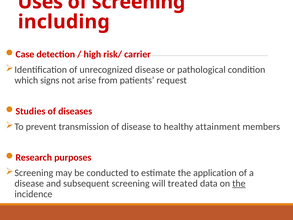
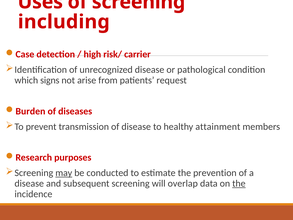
Studies: Studies -> Burden
may underline: none -> present
application: application -> prevention
treated: treated -> overlap
